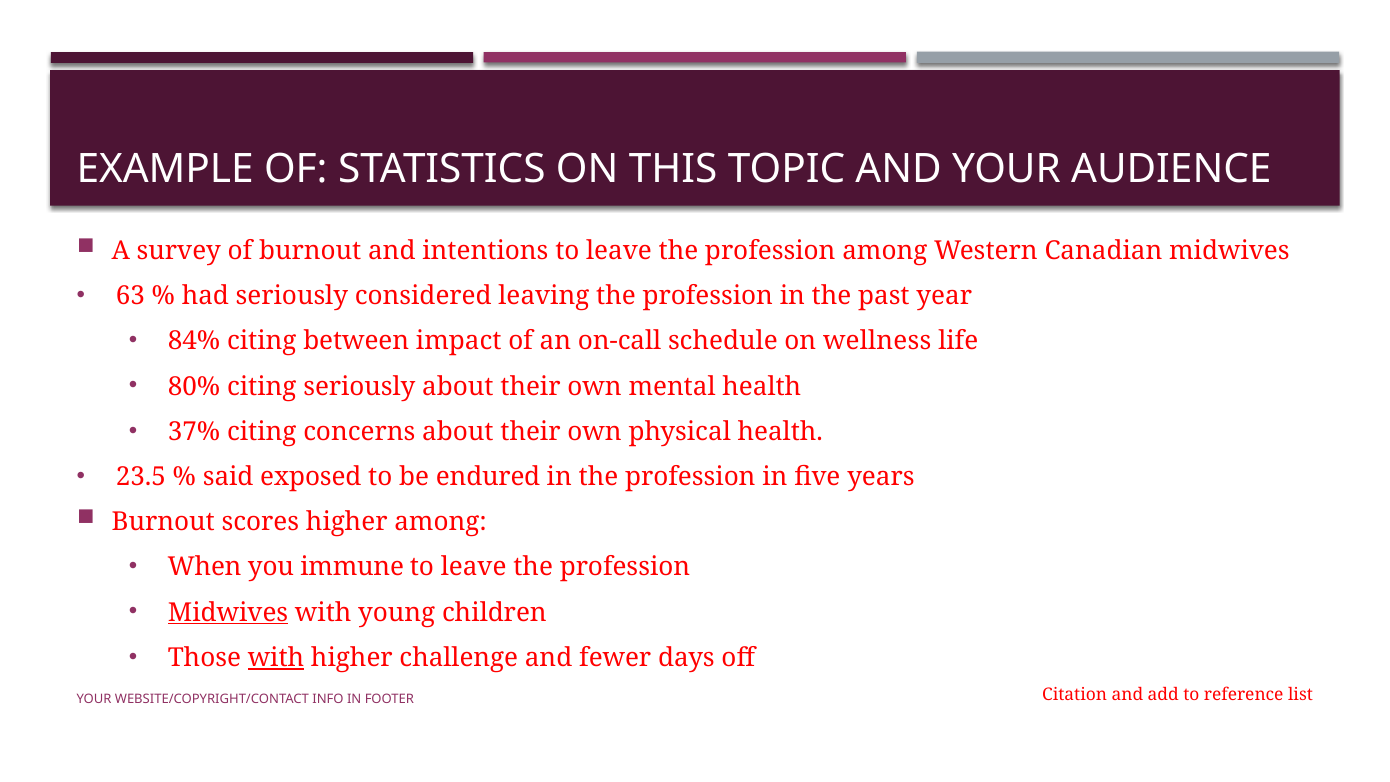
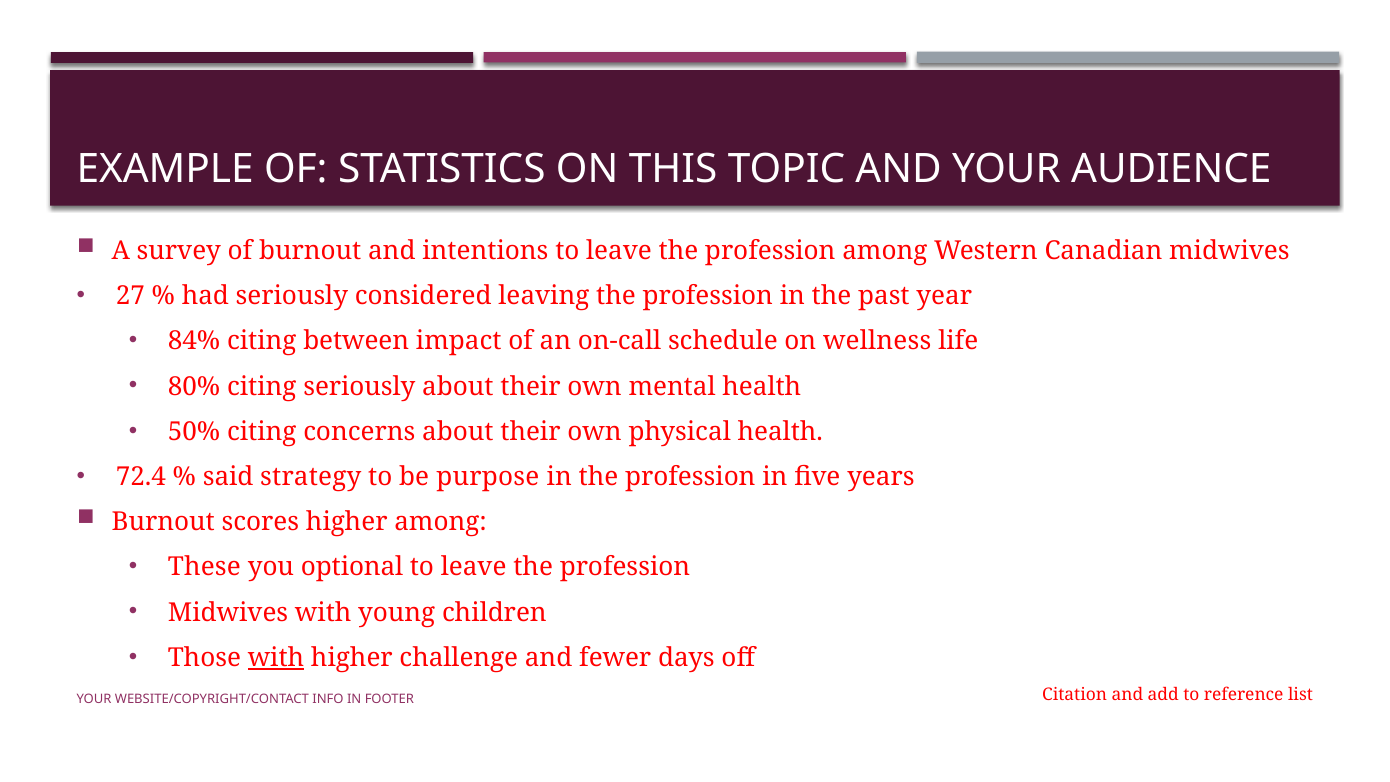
63: 63 -> 27
37%: 37% -> 50%
23.5: 23.5 -> 72.4
exposed: exposed -> strategy
endured: endured -> purpose
When: When -> These
immune: immune -> optional
Midwives at (228, 612) underline: present -> none
